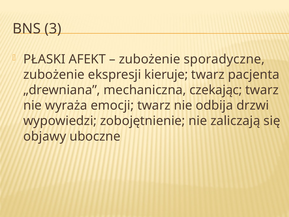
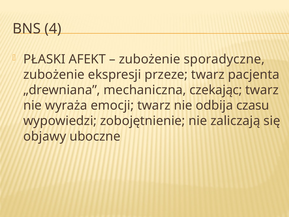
3: 3 -> 4
kieruje: kieruje -> przeze
drzwi: drzwi -> czasu
